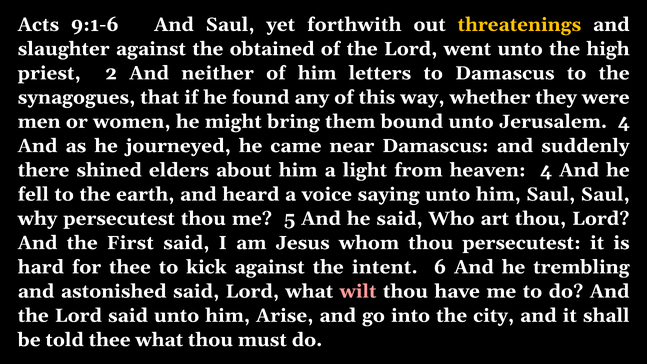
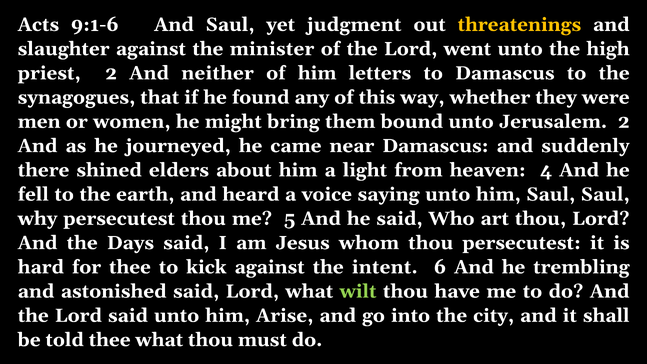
forthwith: forthwith -> judgment
obtained: obtained -> minister
Jerusalem 4: 4 -> 2
First: First -> Days
wilt colour: pink -> light green
